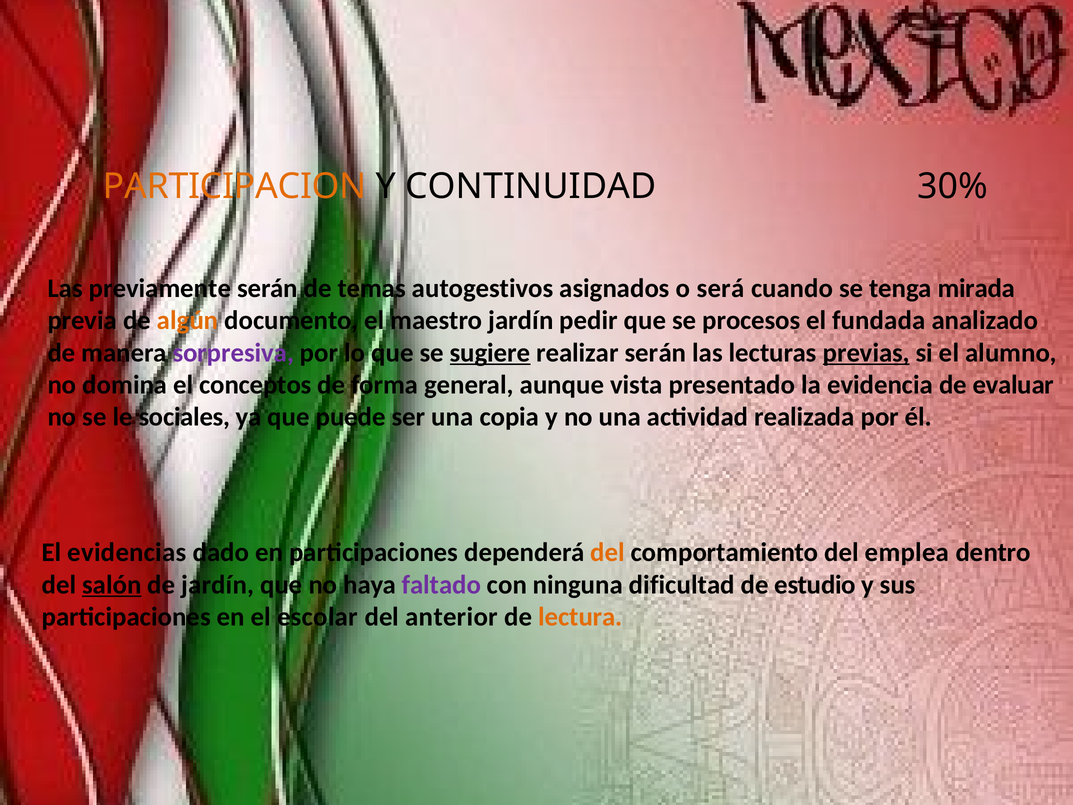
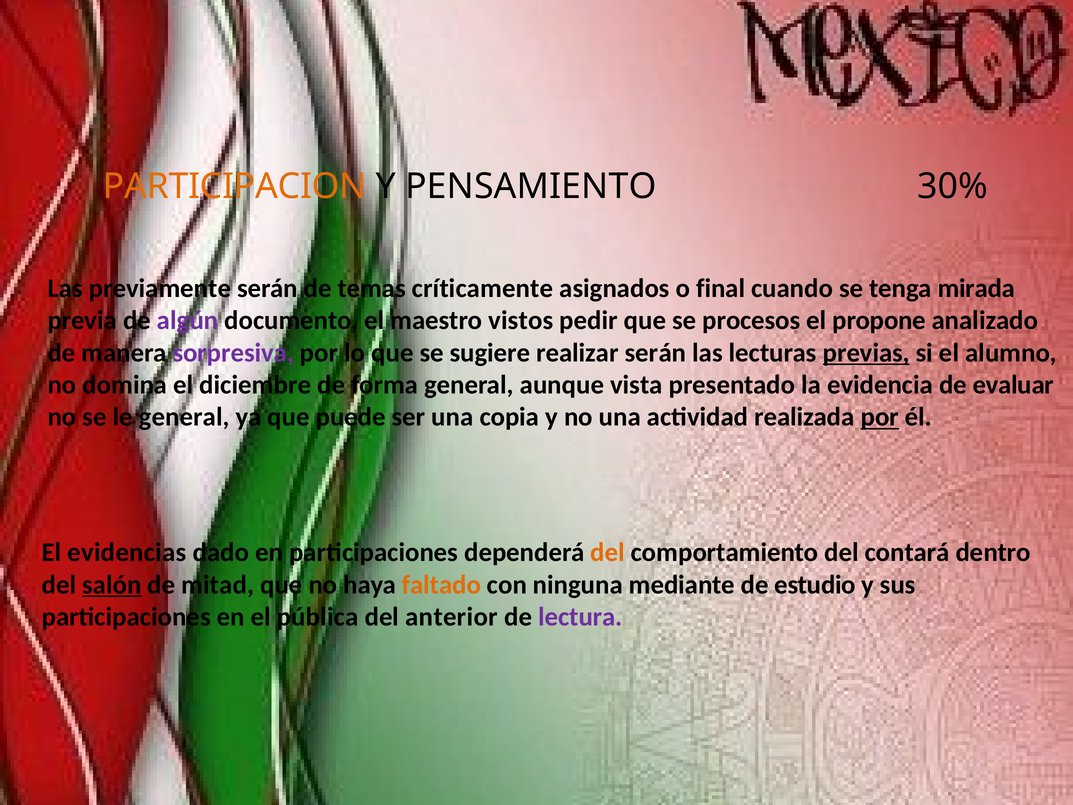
CONTINUIDAD: CONTINUIDAD -> PENSAMIENTO
autogestivos: autogestivos -> críticamente
será: será -> final
algún colour: orange -> purple
maestro jardín: jardín -> vistos
fundada: fundada -> propone
sugiere underline: present -> none
conceptos: conceptos -> diciembre
le sociales: sociales -> general
por at (880, 417) underline: none -> present
emplea: emplea -> contará
de jardín: jardín -> mitad
faltado colour: purple -> orange
dificultad: dificultad -> mediante
escolar: escolar -> pública
lectura colour: orange -> purple
